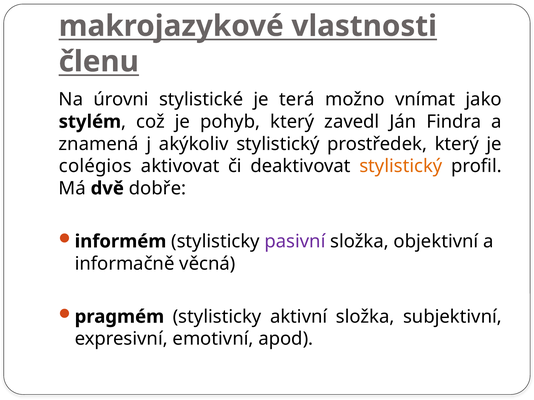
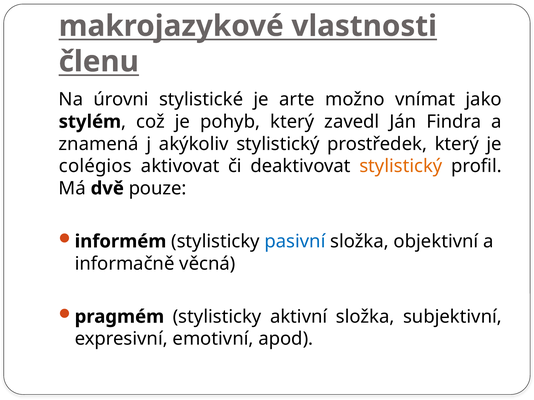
terá: terá -> arte
dobře: dobře -> pouze
pasivní colour: purple -> blue
